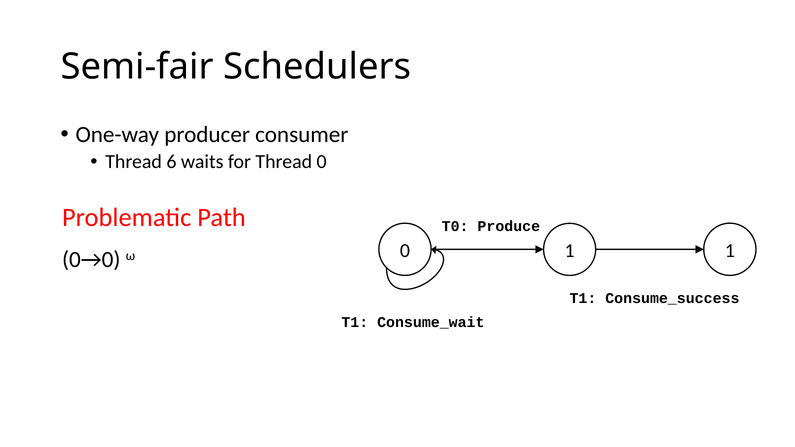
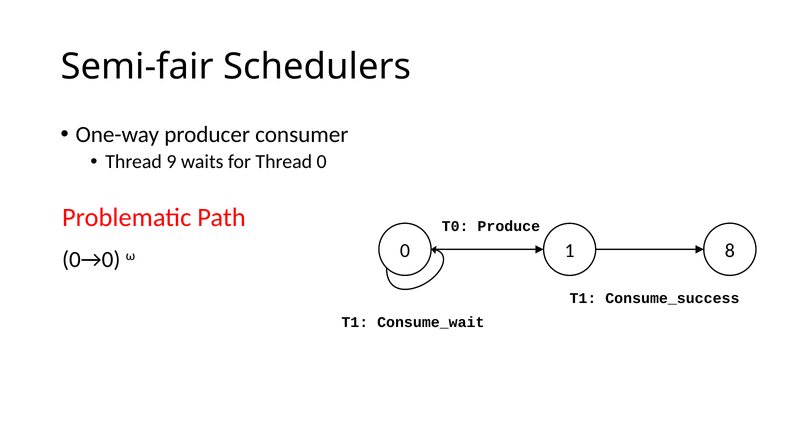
6: 6 -> 9
1 1: 1 -> 8
